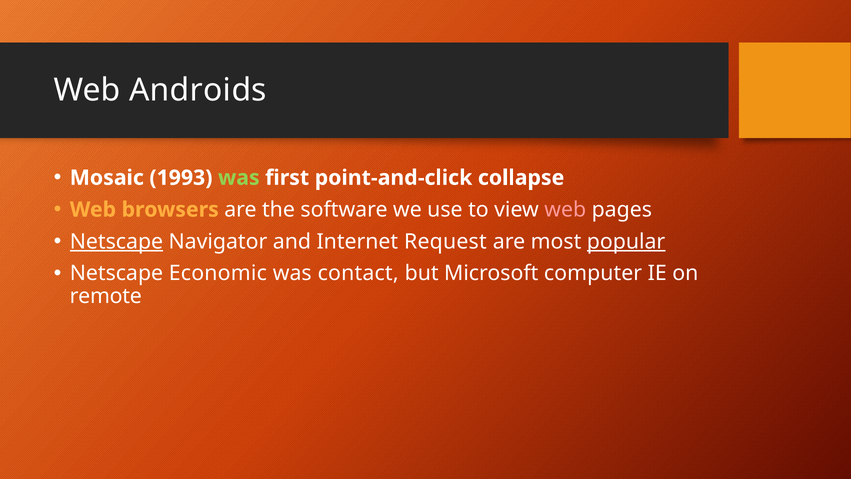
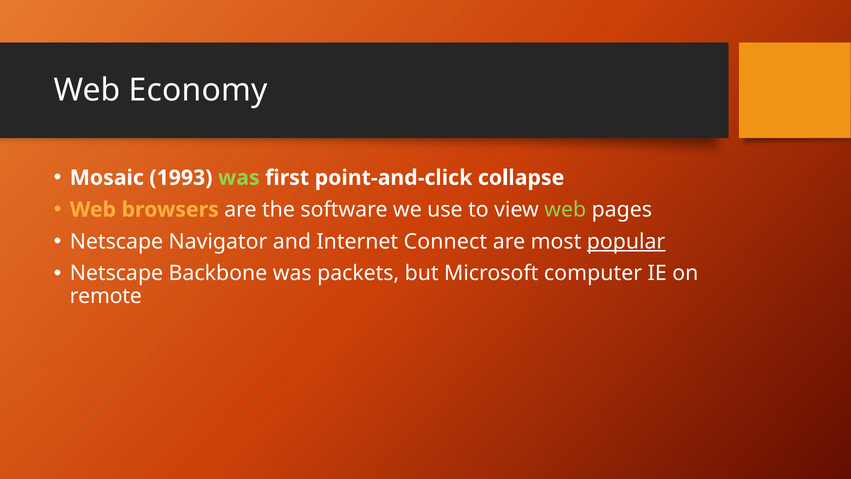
Androids: Androids -> Economy
web at (565, 210) colour: pink -> light green
Netscape at (116, 241) underline: present -> none
Request: Request -> Connect
Economic: Economic -> Backbone
contact: contact -> packets
